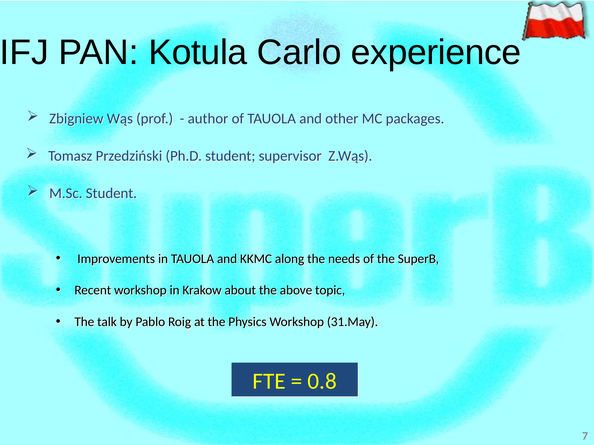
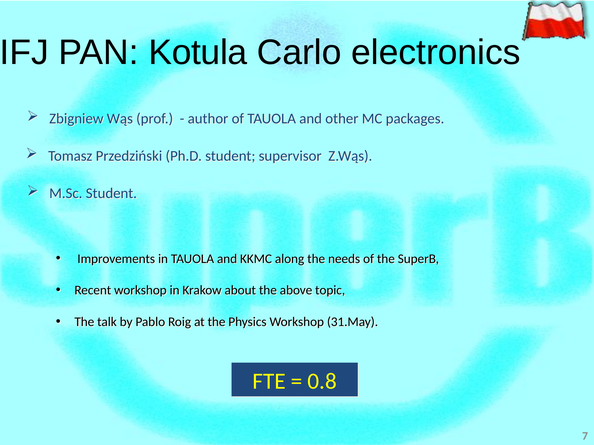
experience: experience -> electronics
